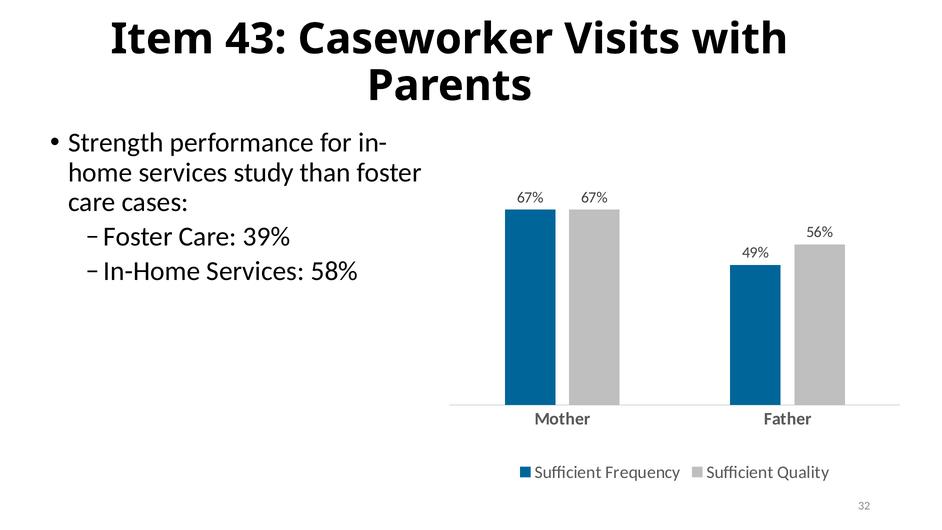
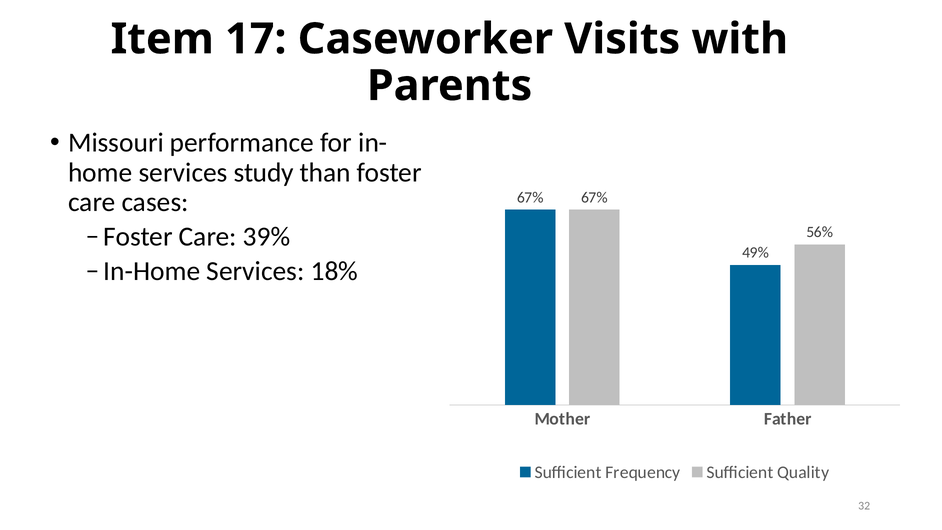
43: 43 -> 17
Strength: Strength -> Missouri
58%: 58% -> 18%
